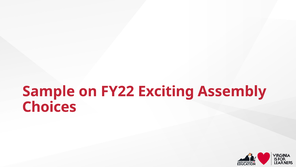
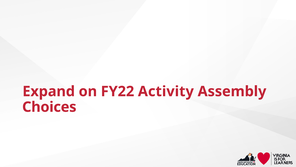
Sample: Sample -> Expand
Exciting: Exciting -> Activity
